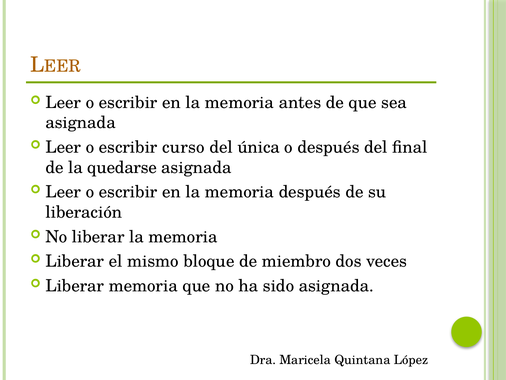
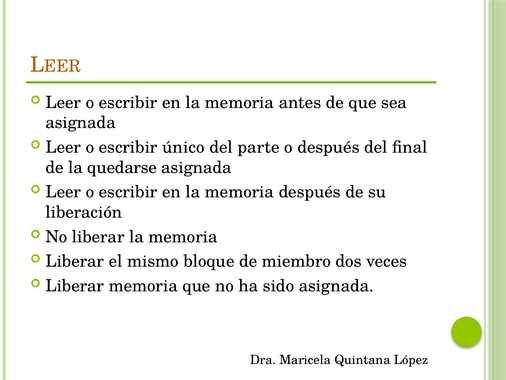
curso: curso -> único
única: única -> parte
